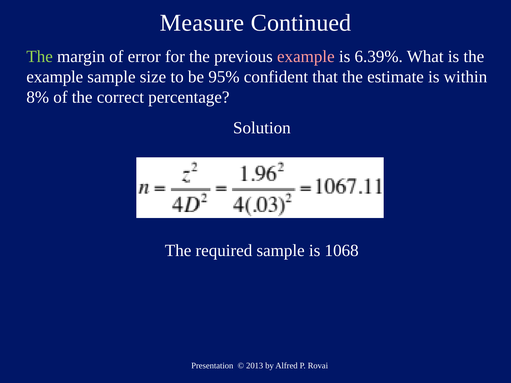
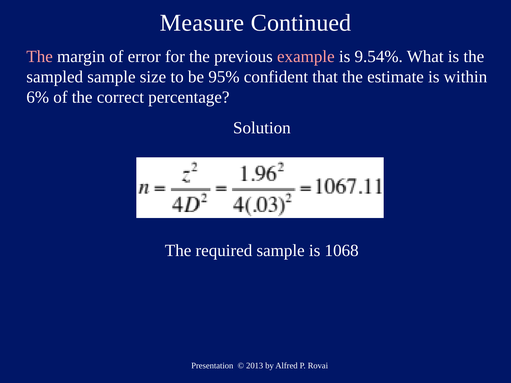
The at (40, 57) colour: light green -> pink
6.39%: 6.39% -> 9.54%
example at (55, 77): example -> sampled
8%: 8% -> 6%
